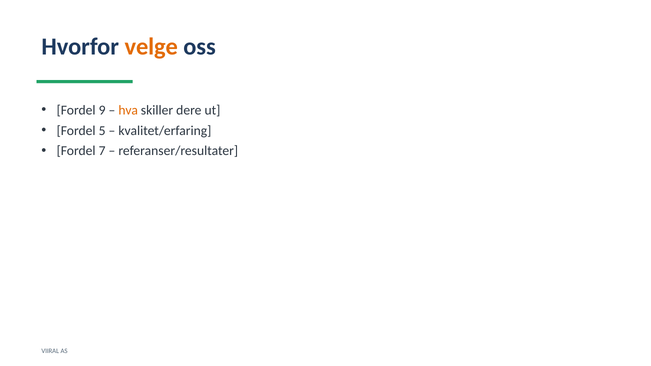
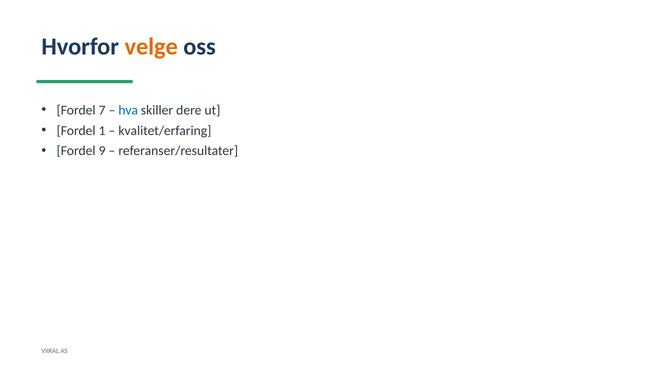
9: 9 -> 7
hva colour: orange -> blue
5: 5 -> 1
7: 7 -> 9
